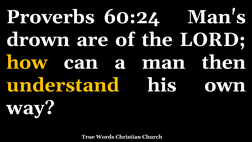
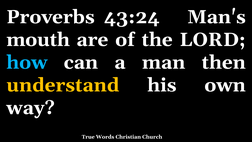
60:24: 60:24 -> 43:24
drown: drown -> mouth
how colour: yellow -> light blue
